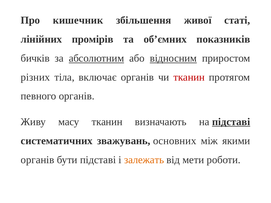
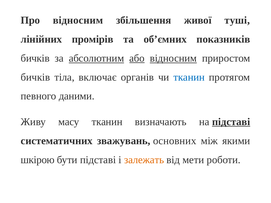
Про кишечник: кишечник -> відносним
статі: статі -> туші
або underline: none -> present
різних at (35, 77): різних -> бичків
тканин at (189, 77) colour: red -> blue
певного органів: органів -> даними
органів at (38, 160): органів -> шкірою
